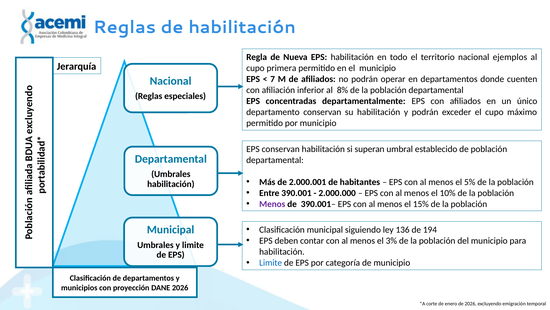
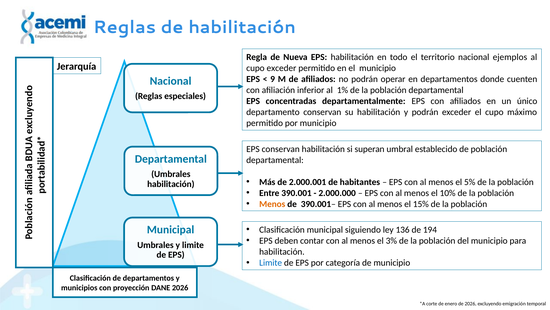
cupo primera: primera -> exceder
7: 7 -> 9
8%: 8% -> 1%
Menos at (272, 204) colour: purple -> orange
